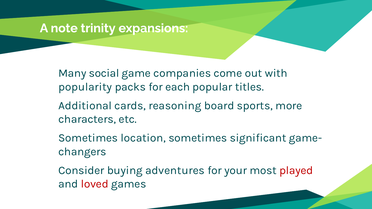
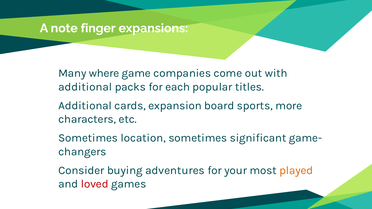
trinity: trinity -> finger
social: social -> where
popularity at (85, 87): popularity -> additional
reasoning: reasoning -> expansion
played colour: red -> orange
